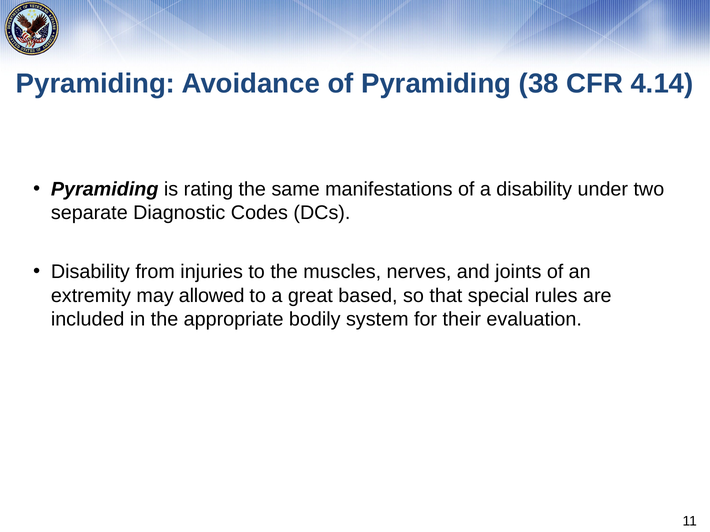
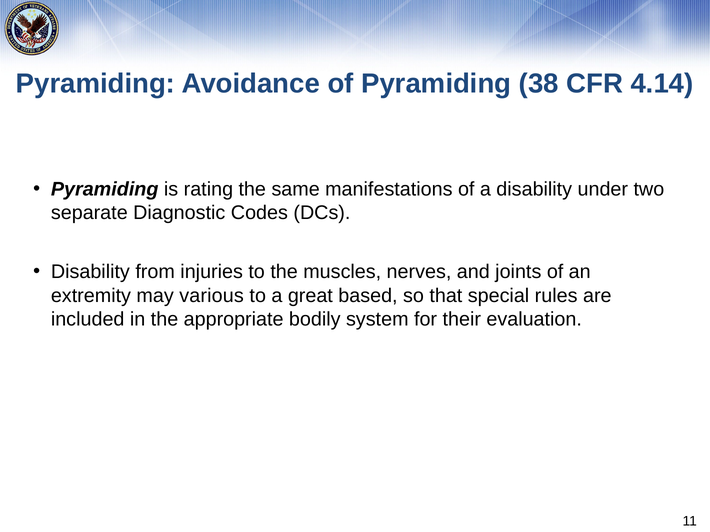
allowed: allowed -> various
